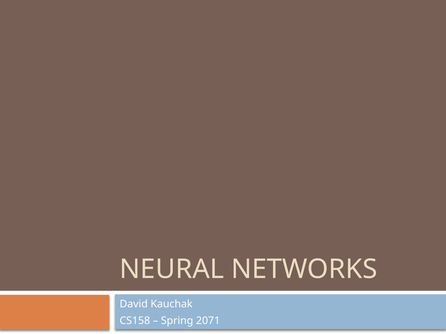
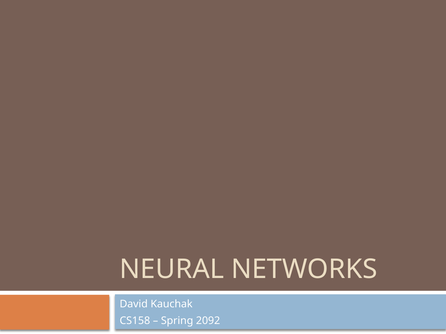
2071: 2071 -> 2092
